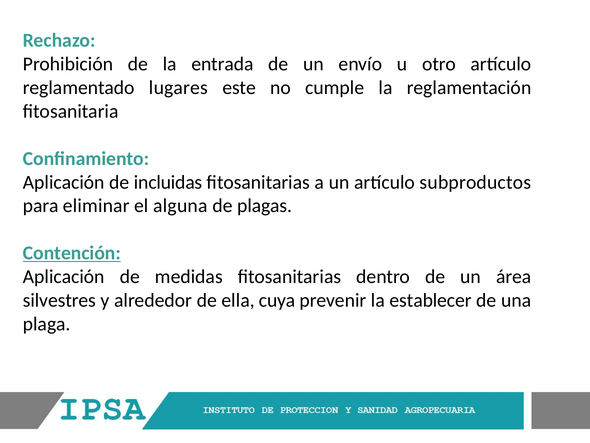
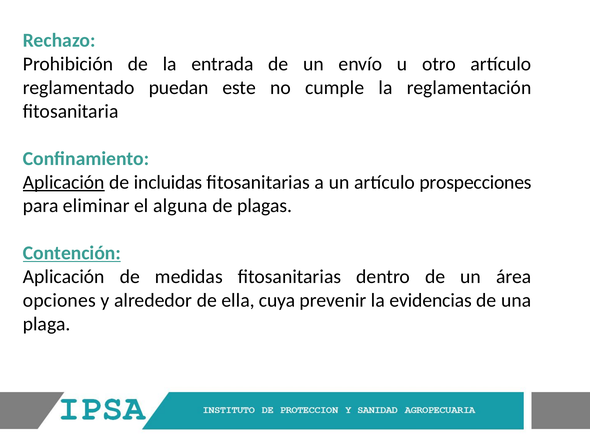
lugares: lugares -> puedan
Aplicación at (64, 182) underline: none -> present
subproductos: subproductos -> prospecciones
silvestres: silvestres -> opciones
establecer: establecer -> evidencias
